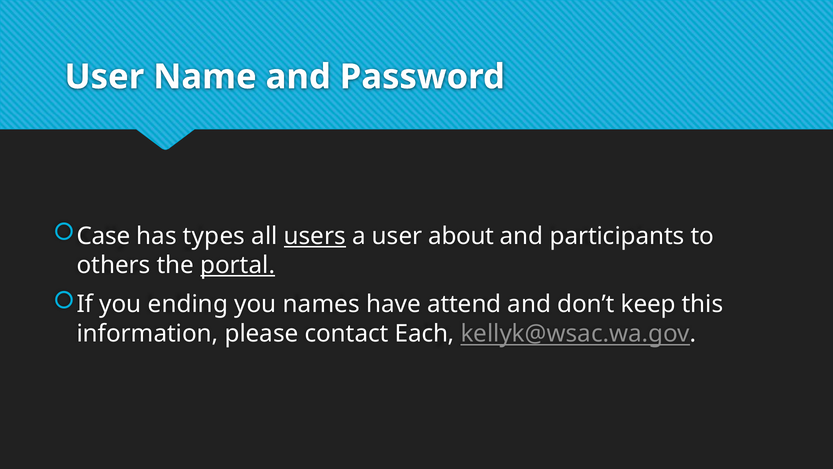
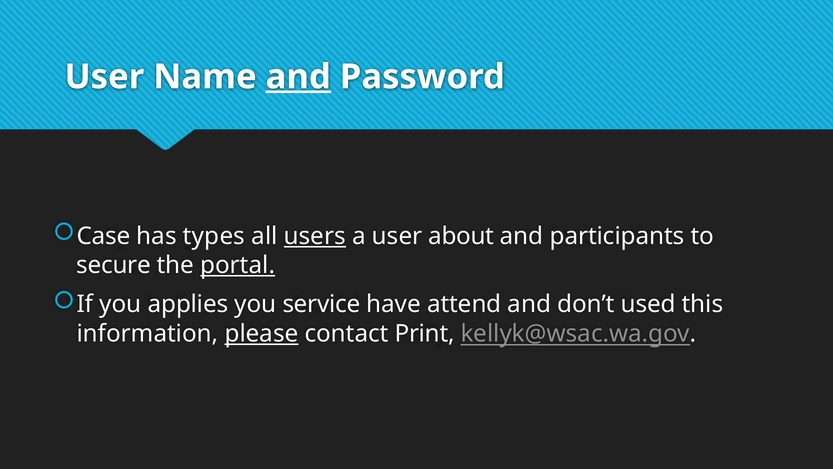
and at (298, 77) underline: none -> present
others: others -> secure
ending: ending -> applies
names: names -> service
keep: keep -> used
please underline: none -> present
Each: Each -> Print
